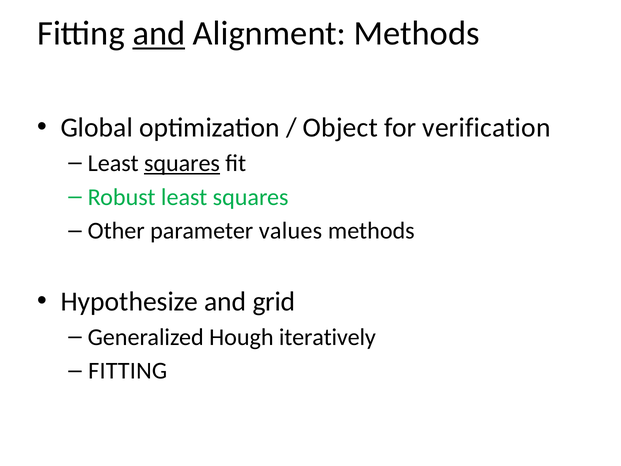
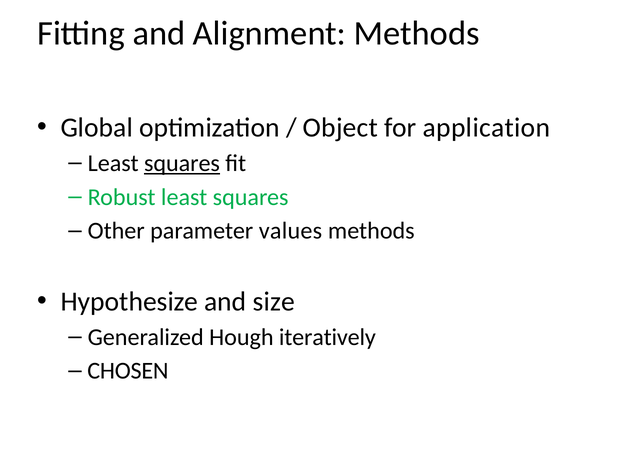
and at (159, 33) underline: present -> none
verification: verification -> application
grid: grid -> size
FITTING at (128, 371): FITTING -> CHOSEN
